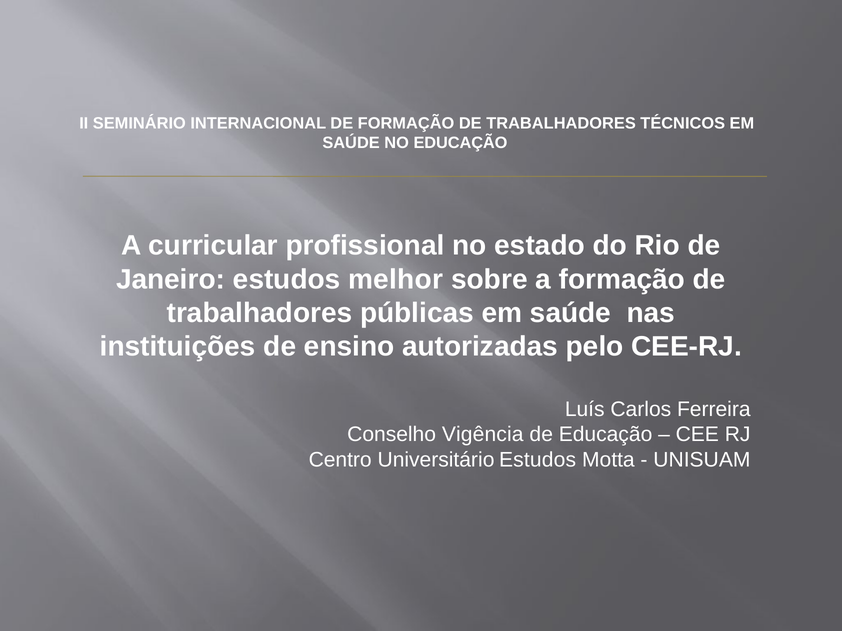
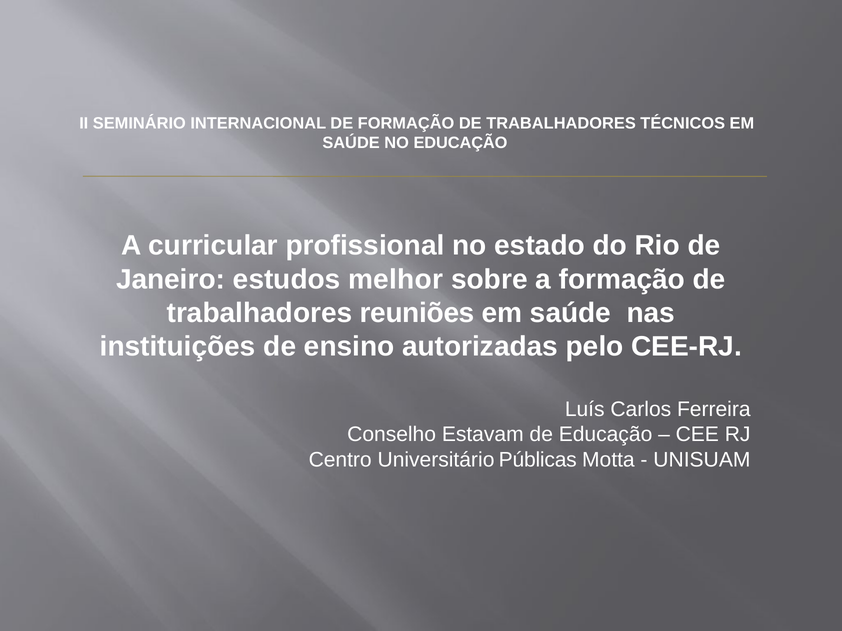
públicas: públicas -> reuniões
Vigência: Vigência -> Estavam
Universitário Estudos: Estudos -> Públicas
